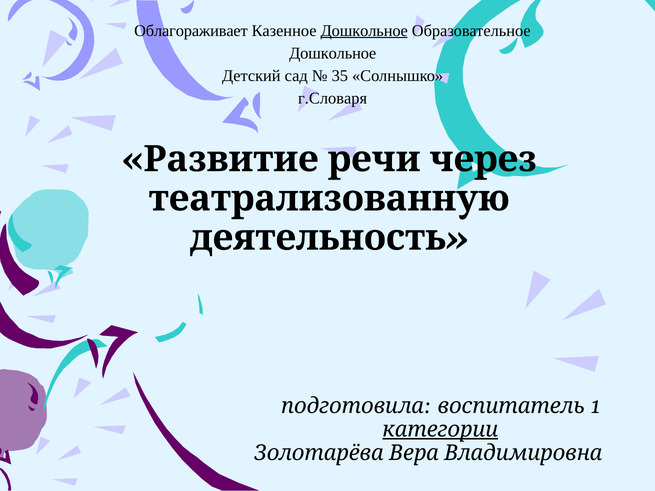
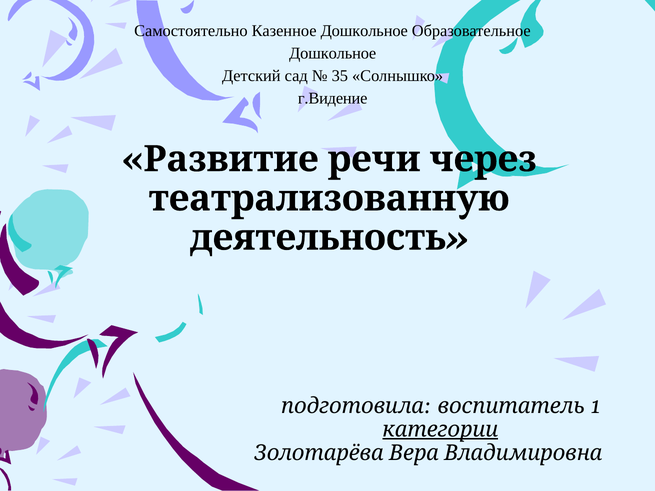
Облагораживает: Облагораживает -> Самостоятельно
Дошкольное at (364, 31) underline: present -> none
г.Словаря: г.Словаря -> г.Видение
